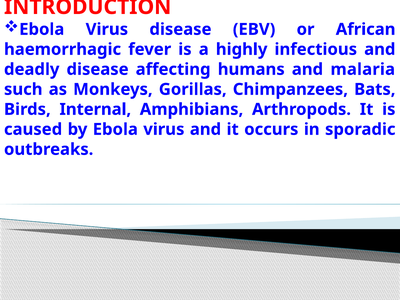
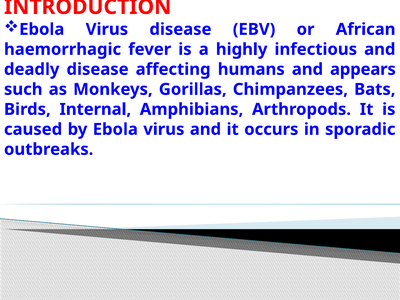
malaria: malaria -> appears
